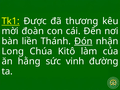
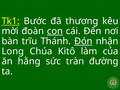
Được: Được -> Bước
con underline: none -> present
liền: liền -> trĩu
vinh: vinh -> tràn
